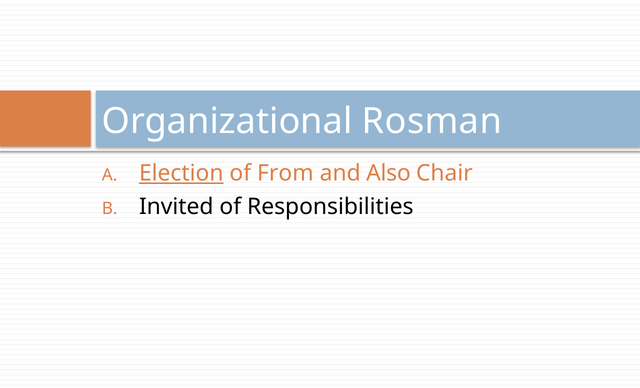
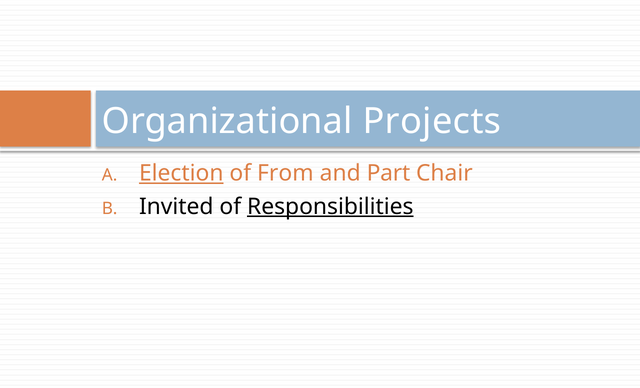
Rosman: Rosman -> Projects
Also: Also -> Part
Responsibilities underline: none -> present
